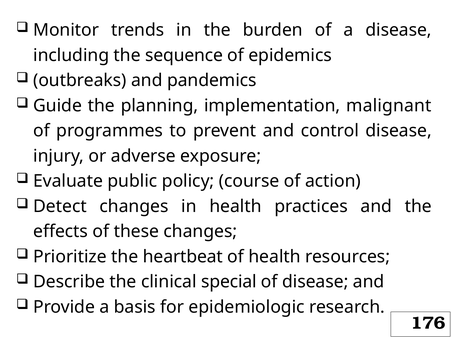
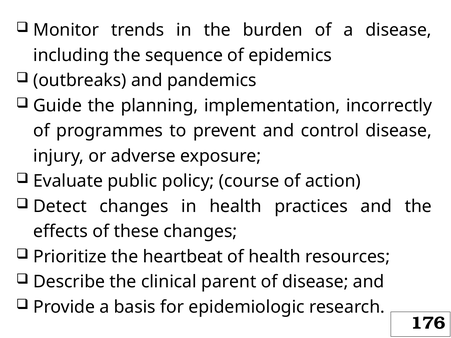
malignant: malignant -> incorrectly
special: special -> parent
